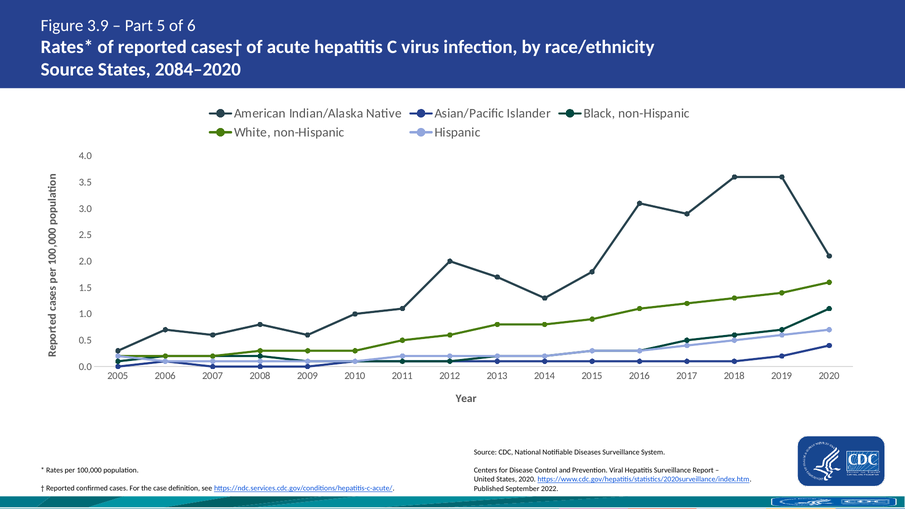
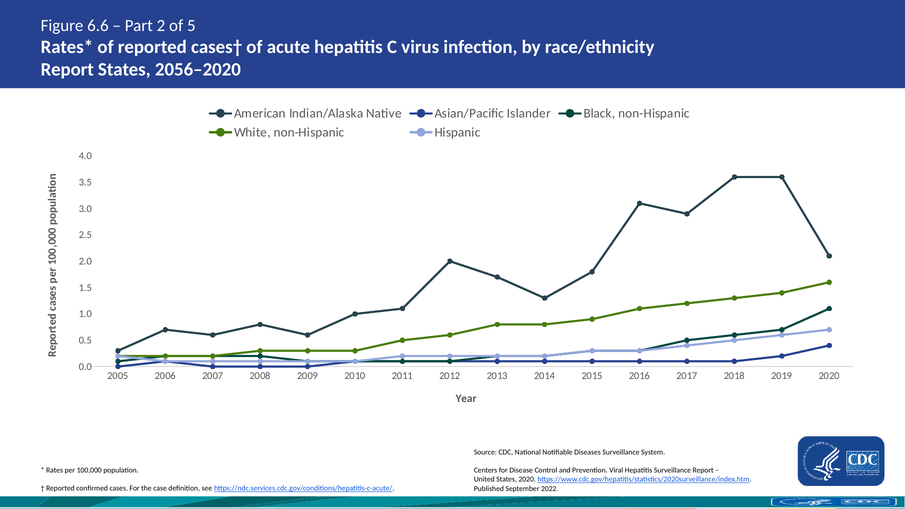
3.9: 3.9 -> 6.6
5: 5 -> 2
6: 6 -> 5
Source at (67, 70): Source -> Report
2084–2020: 2084–2020 -> 2056–2020
